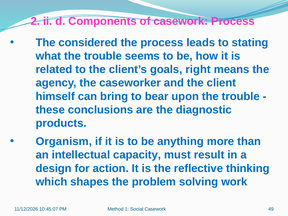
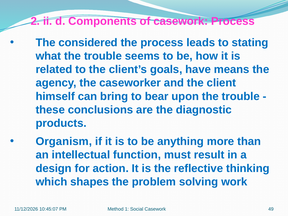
right: right -> have
capacity: capacity -> function
